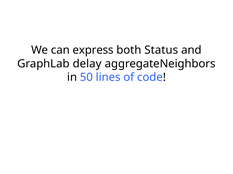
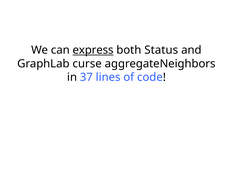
express underline: none -> present
delay: delay -> curse
50: 50 -> 37
